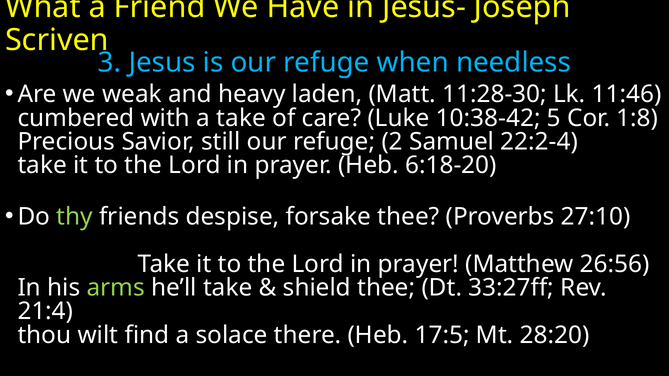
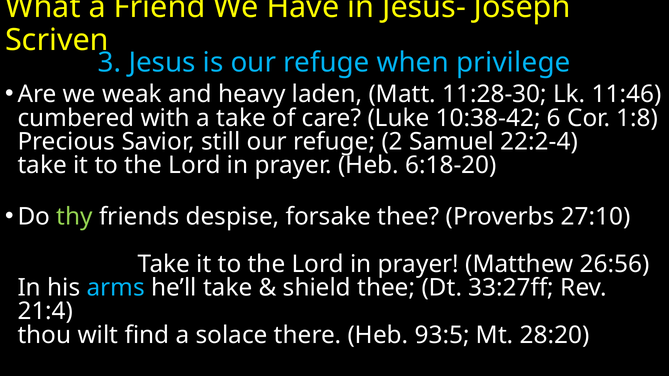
needless: needless -> privilege
5: 5 -> 6
arms colour: light green -> light blue
17:5: 17:5 -> 93:5
